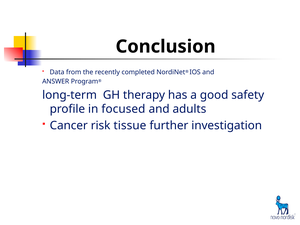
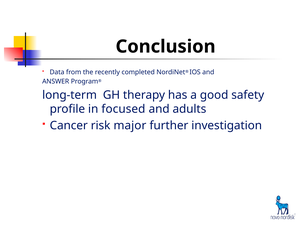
tissue: tissue -> major
